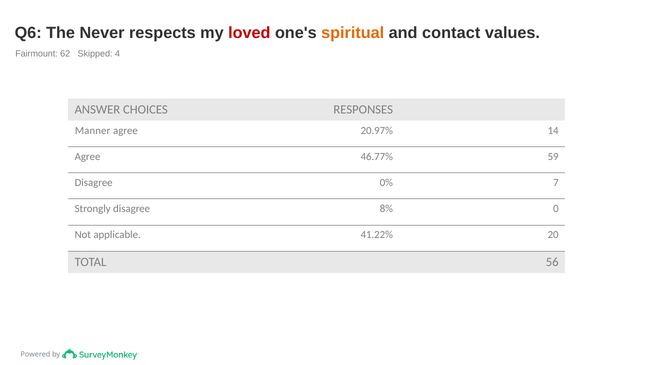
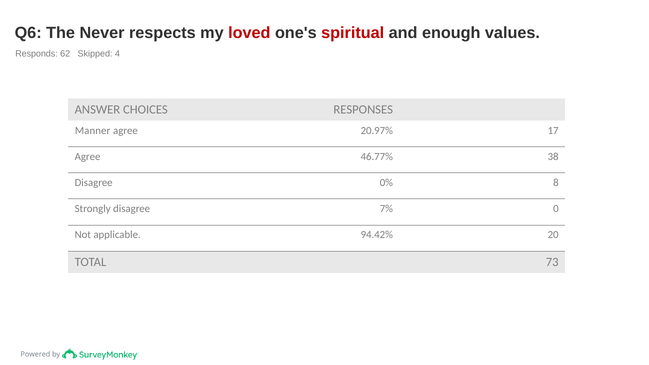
spiritual colour: orange -> red
contact: contact -> enough
Fairmount: Fairmount -> Responds
14: 14 -> 17
59: 59 -> 38
7: 7 -> 8
8%: 8% -> 7%
41.22%: 41.22% -> 94.42%
56: 56 -> 73
